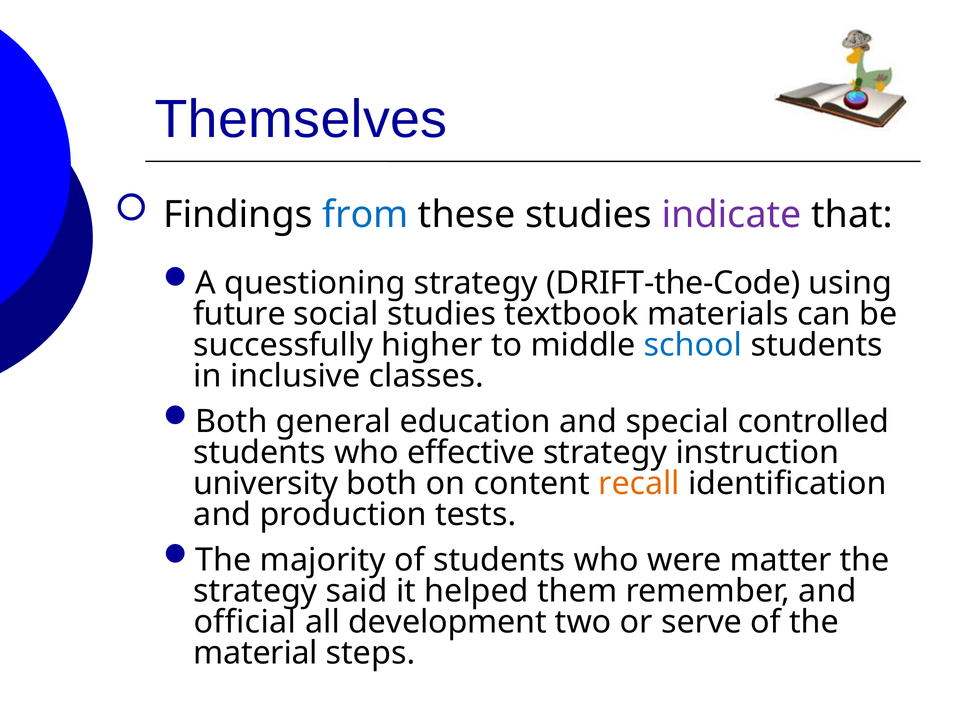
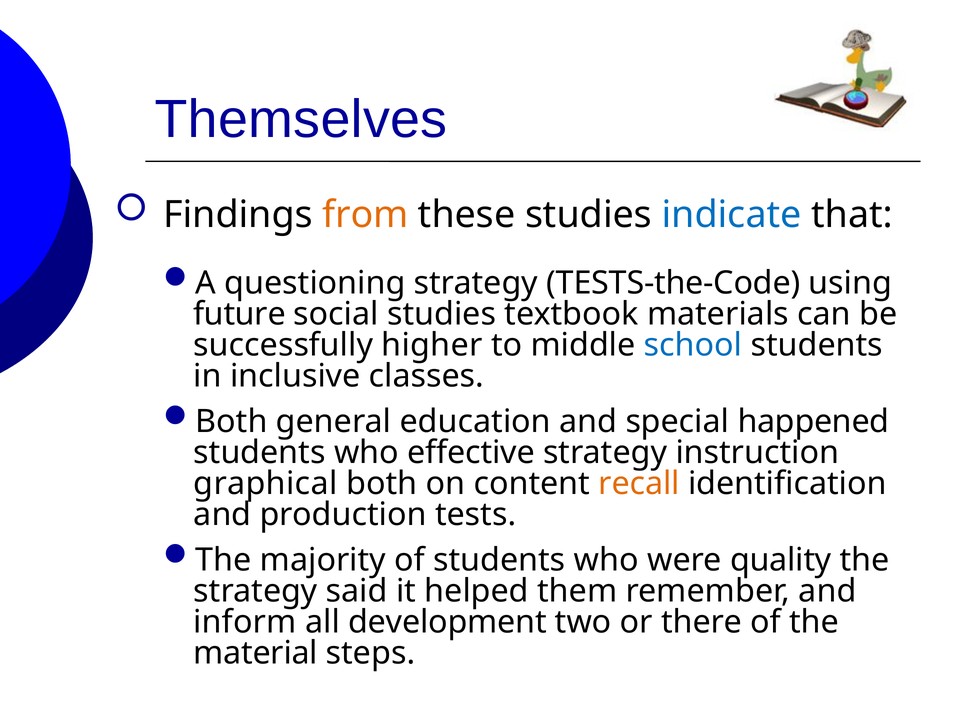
from colour: blue -> orange
indicate colour: purple -> blue
DRIFT-the-Code: DRIFT-the-Code -> TESTS-the-Code
controlled: controlled -> happened
university: university -> graphical
matter: matter -> quality
official: official -> inform
serve: serve -> there
